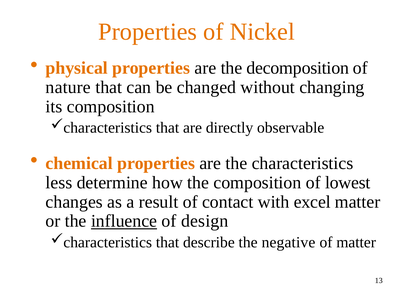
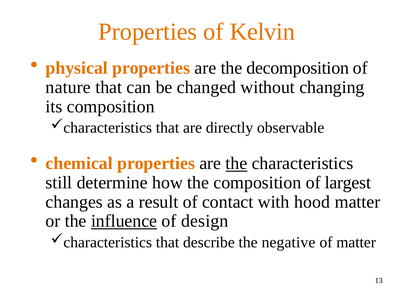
Nickel: Nickel -> Kelvin
the at (236, 163) underline: none -> present
less: less -> still
lowest: lowest -> largest
excel: excel -> hood
